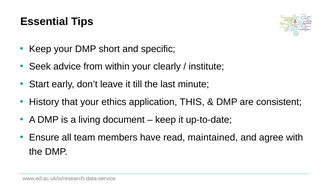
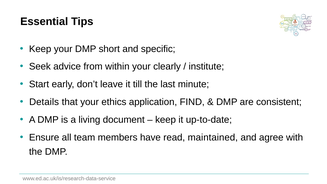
History: History -> Details
THIS: THIS -> FIND
